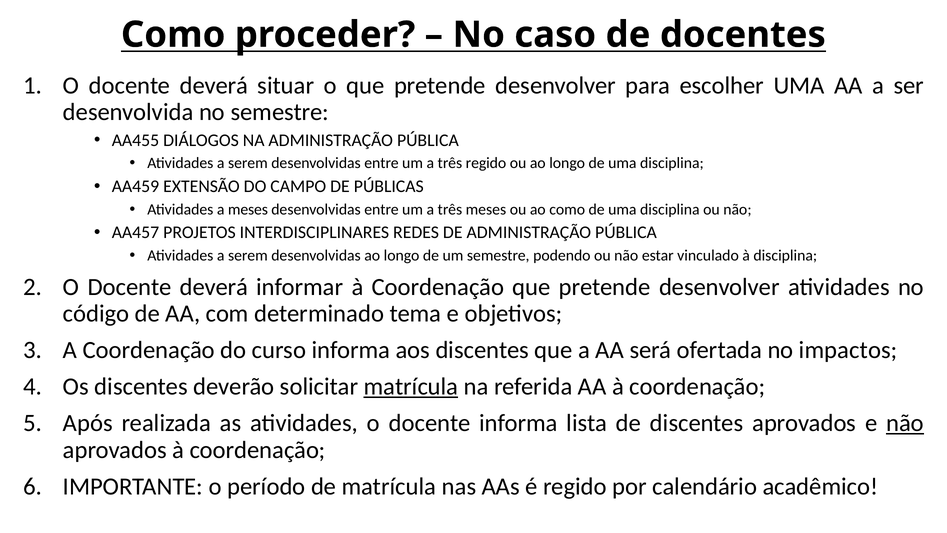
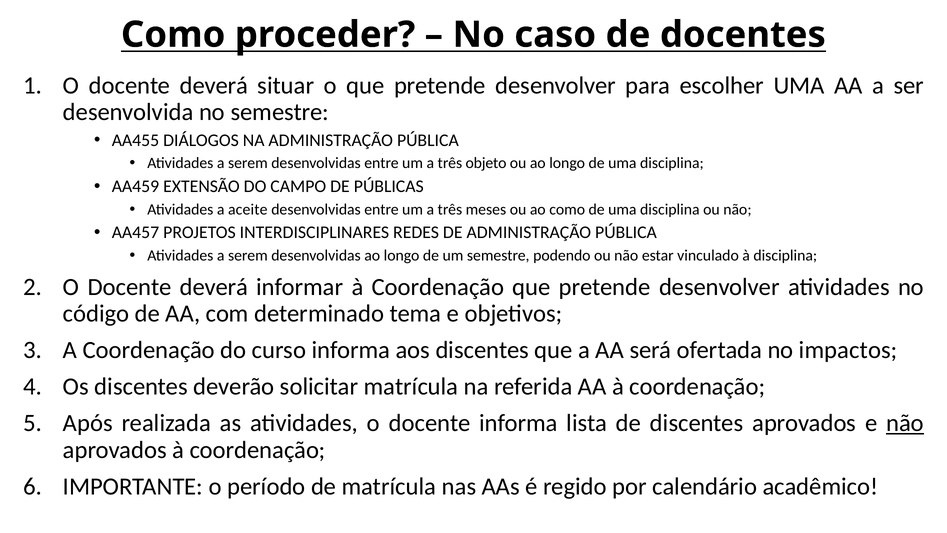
três regido: regido -> objeto
a meses: meses -> aceite
matrícula at (411, 386) underline: present -> none
